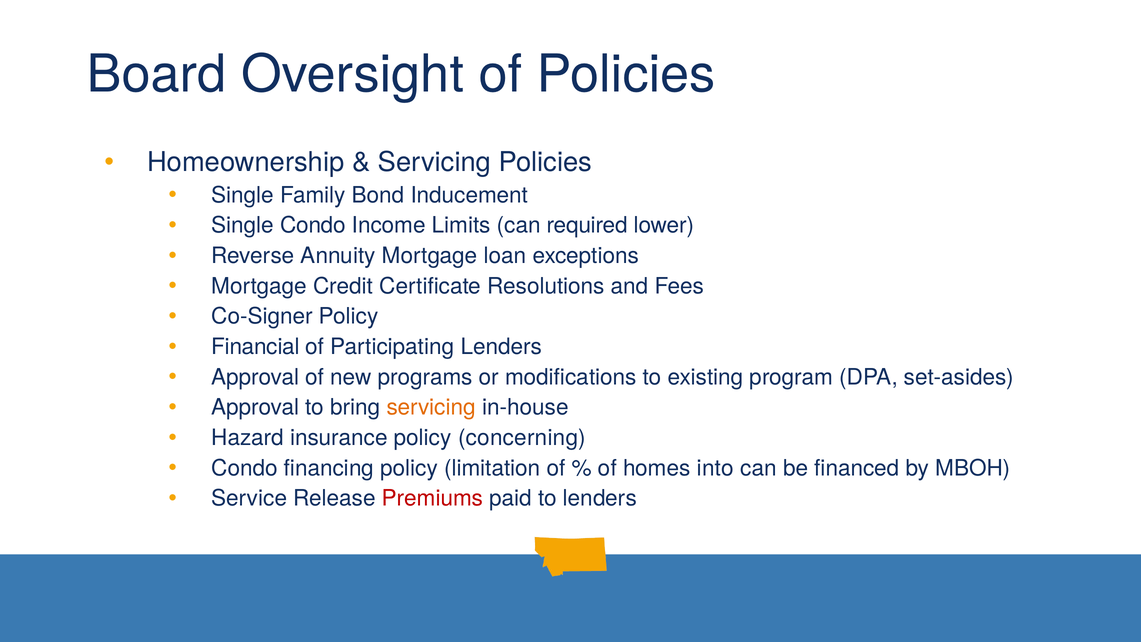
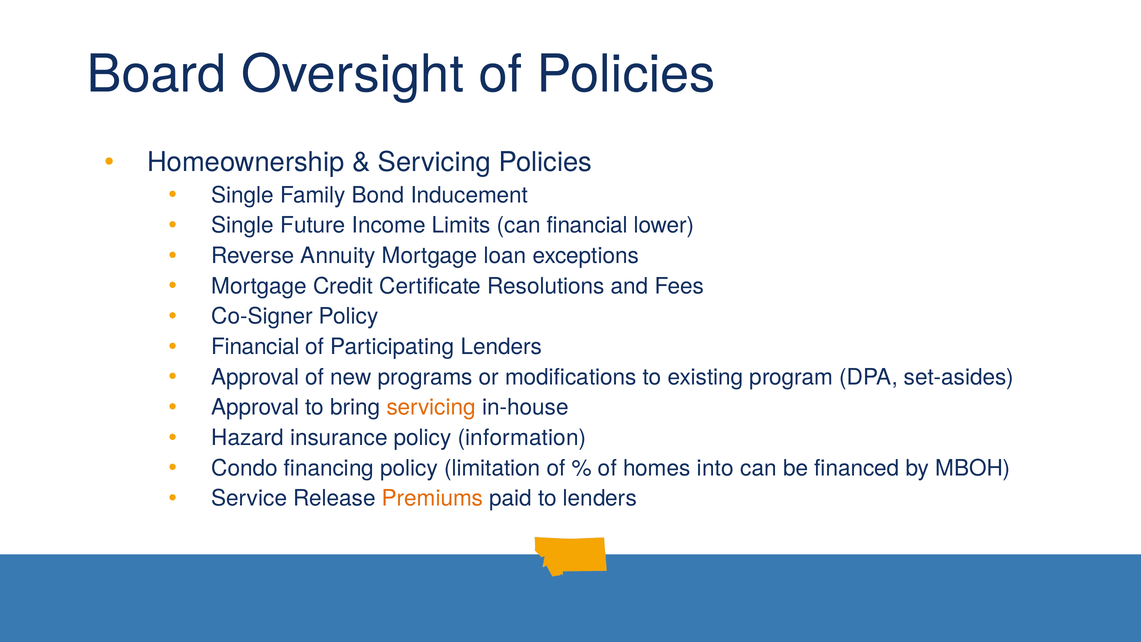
Single Condo: Condo -> Future
can required: required -> financial
concerning: concerning -> information
Premiums colour: red -> orange
